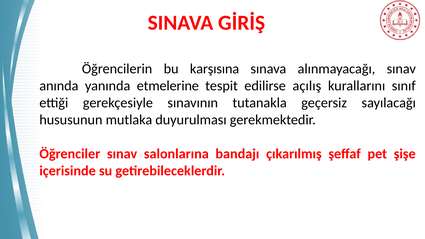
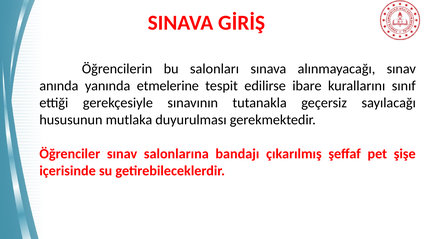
karşısına: karşısına -> salonları
açılış: açılış -> ibare
